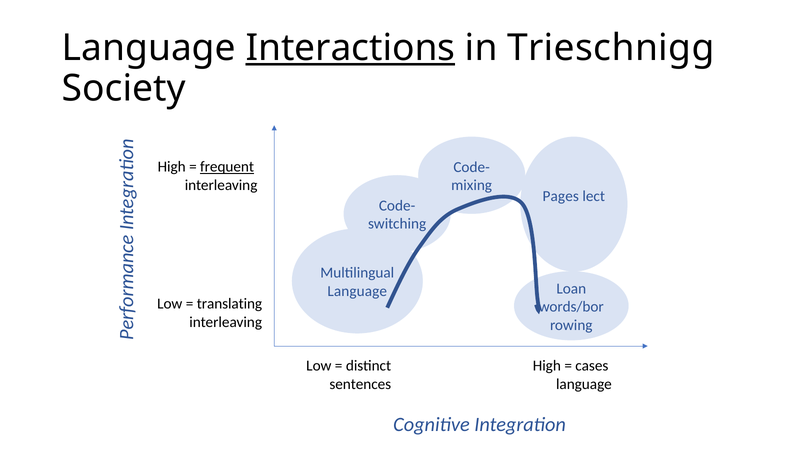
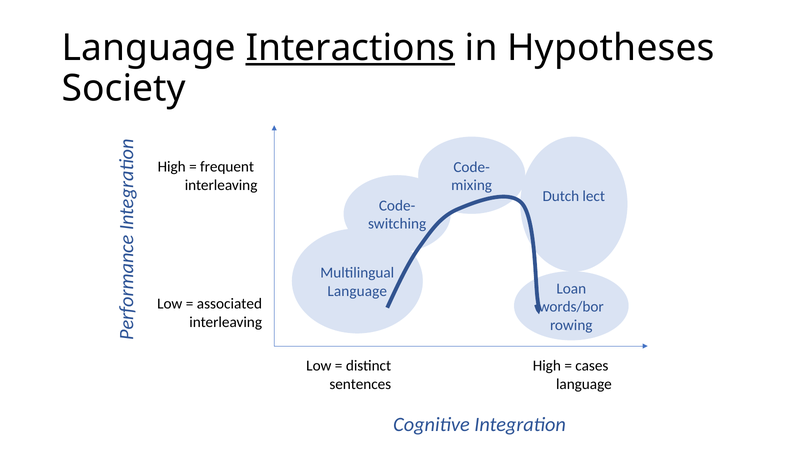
Trieschnigg: Trieschnigg -> Hypotheses
frequent underline: present -> none
Pages: Pages -> Dutch
translating: translating -> associated
